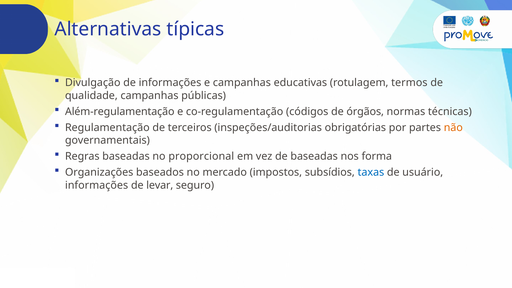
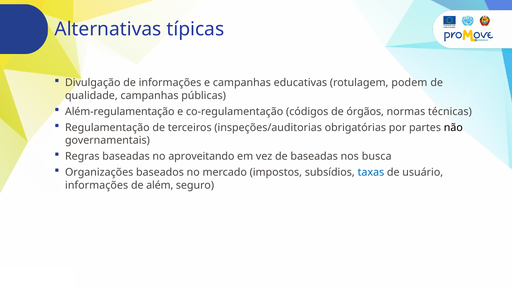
termos: termos -> podem
não colour: orange -> black
proporcional: proporcional -> aproveitando
forma: forma -> busca
levar: levar -> além
